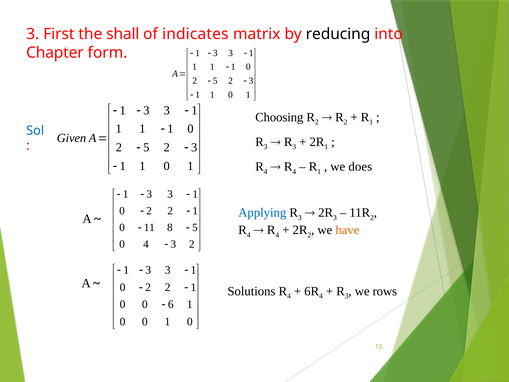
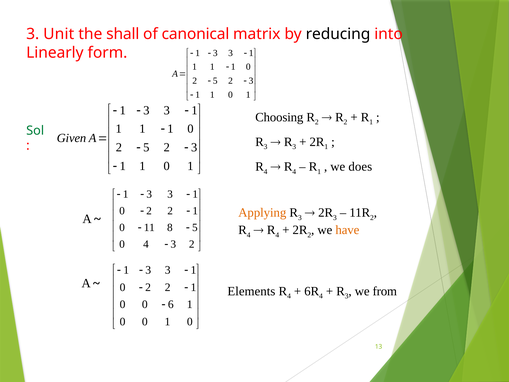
First: First -> Unit
indicates: indicates -> canonical
Chapter: Chapter -> Linearly
Sol colour: blue -> green
Applying colour: blue -> orange
Solutions: Solutions -> Elements
rows: rows -> from
